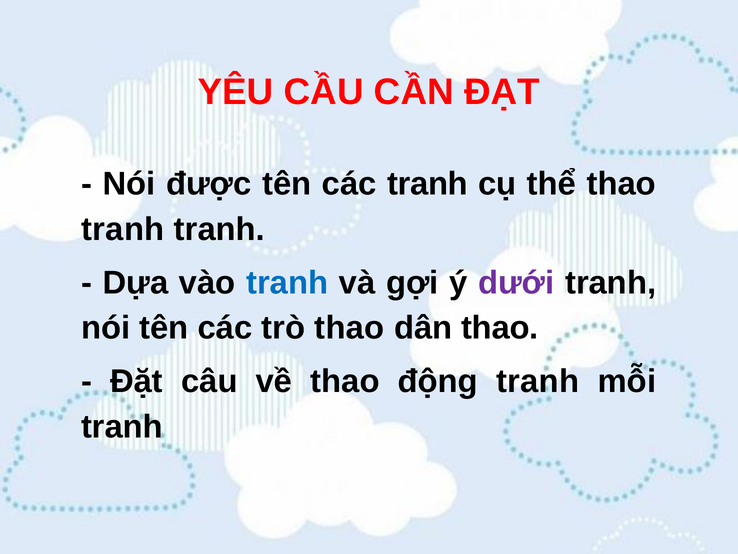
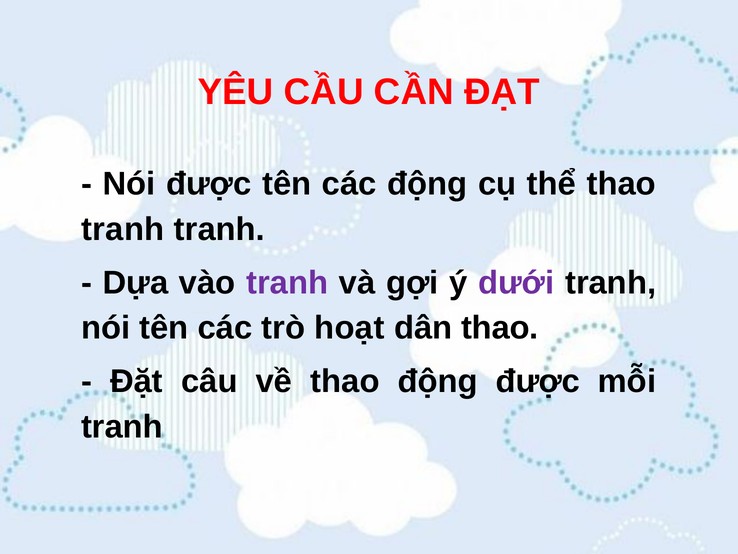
các tranh: tranh -> động
tranh at (287, 283) colour: blue -> purple
trò thao: thao -> hoạt
động tranh: tranh -> được
